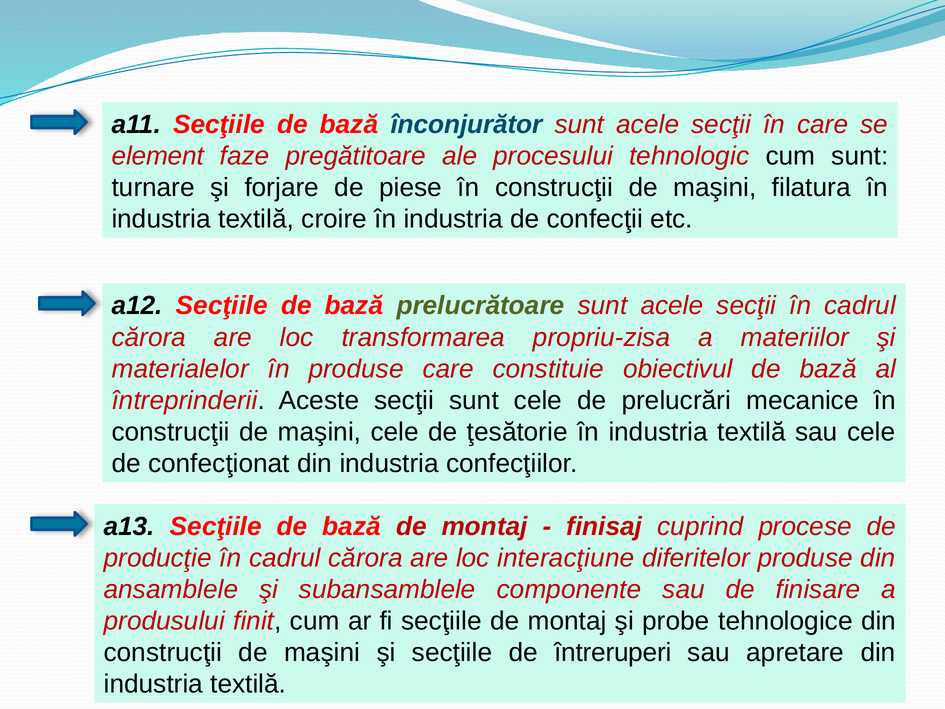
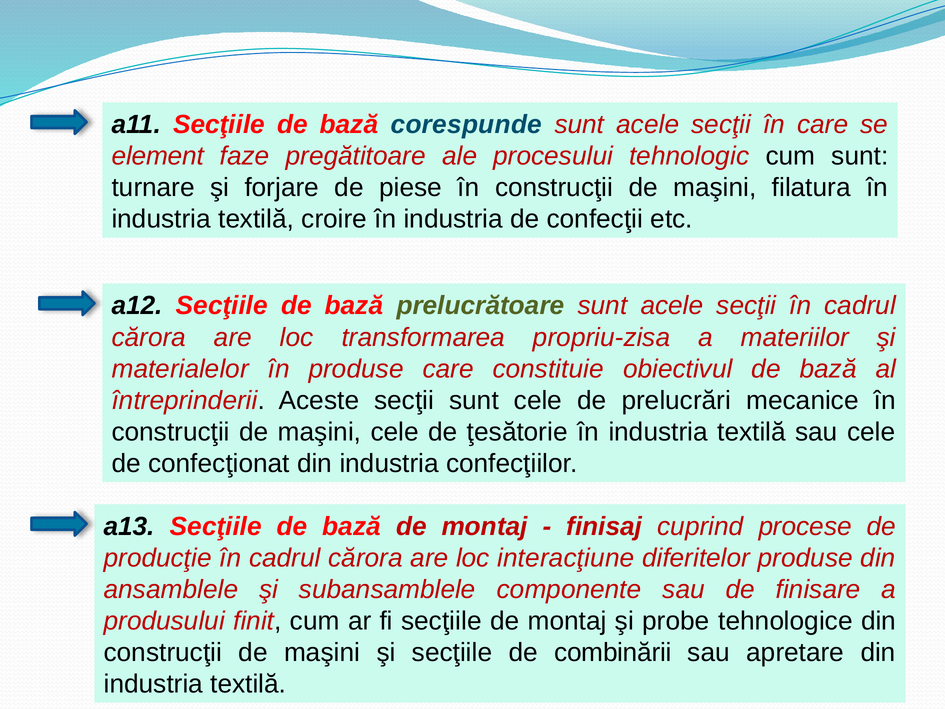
înconjurător: înconjurător -> corespunde
întreruperi: întreruperi -> combinării
